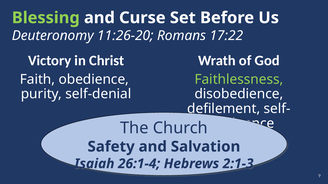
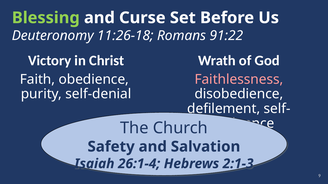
11:26-20: 11:26-20 -> 11:26-18
17:22: 17:22 -> 91:22
Faithlessness colour: light green -> pink
